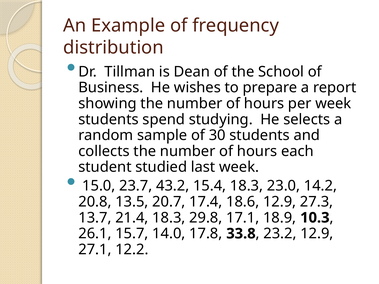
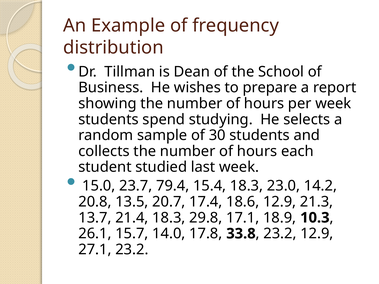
43.2: 43.2 -> 79.4
27.3: 27.3 -> 21.3
27.1 12.2: 12.2 -> 23.2
